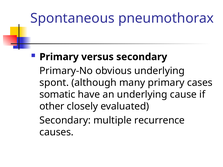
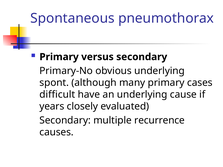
somatic: somatic -> difficult
other: other -> years
